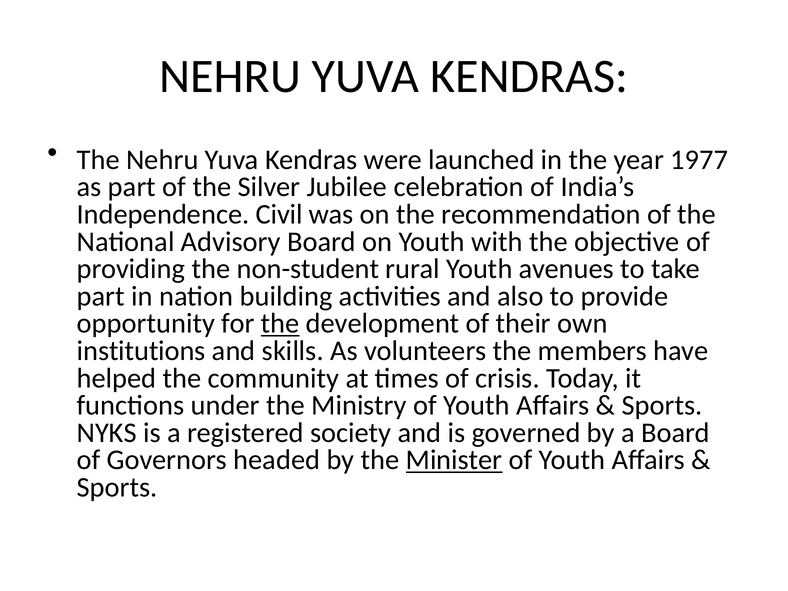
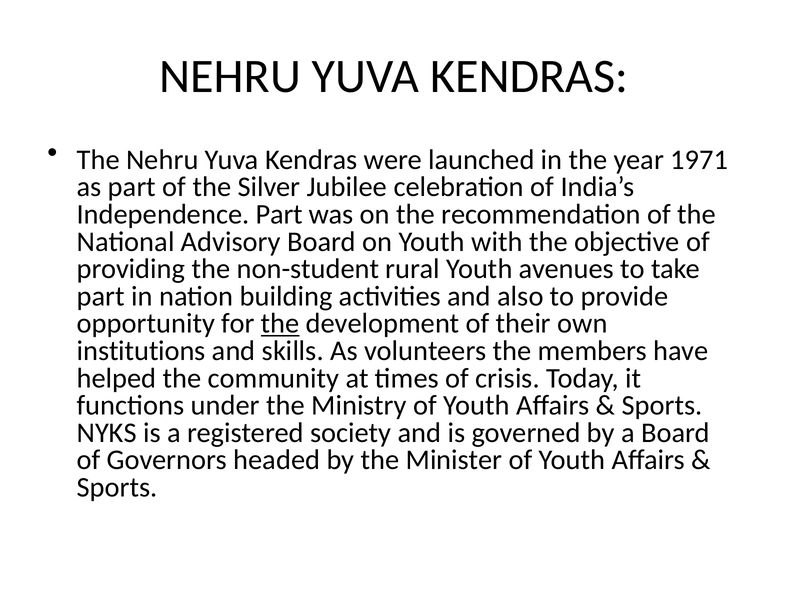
1977: 1977 -> 1971
Independence Civil: Civil -> Part
Minister underline: present -> none
